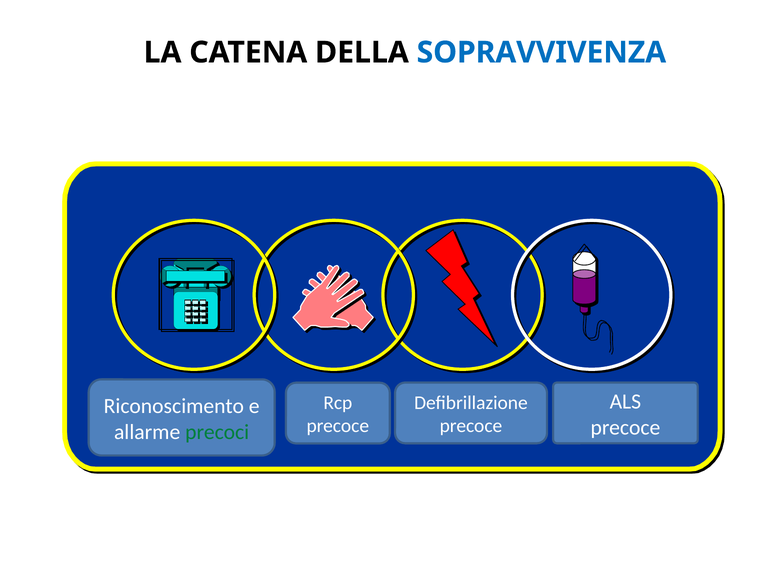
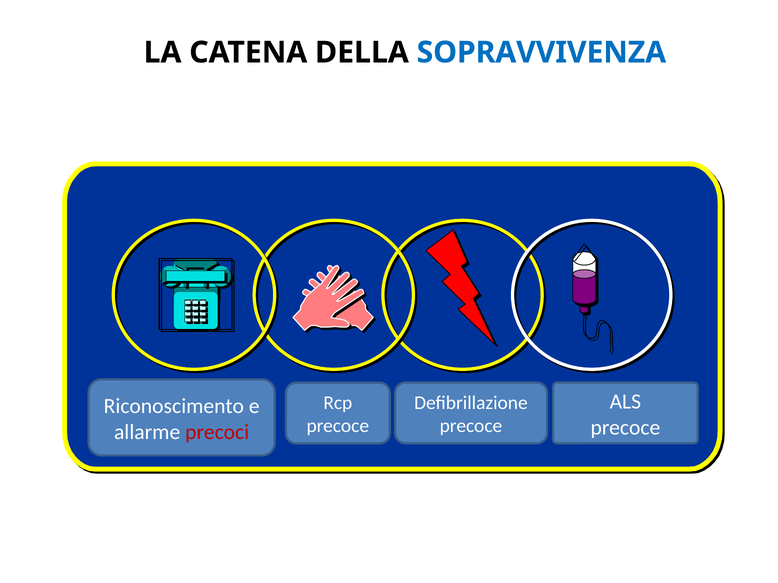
precoci colour: green -> red
